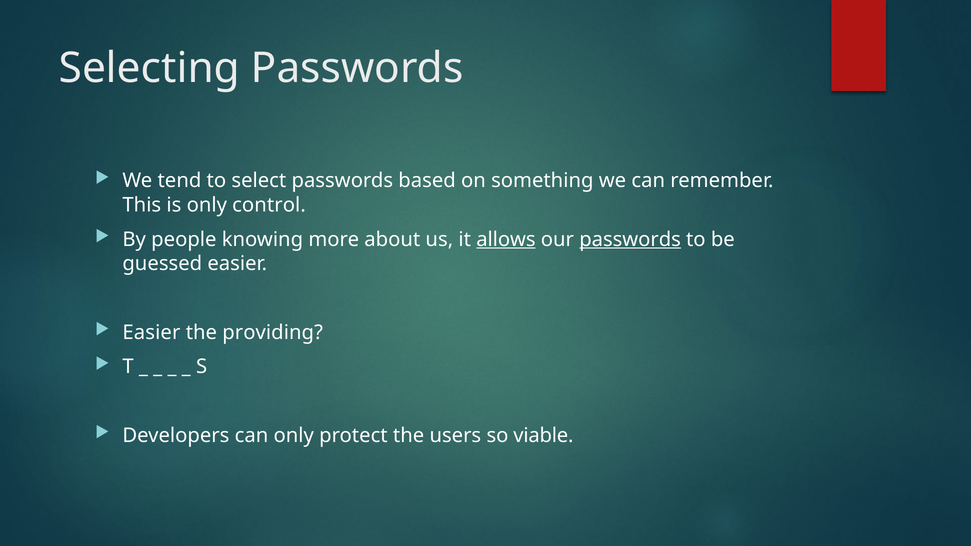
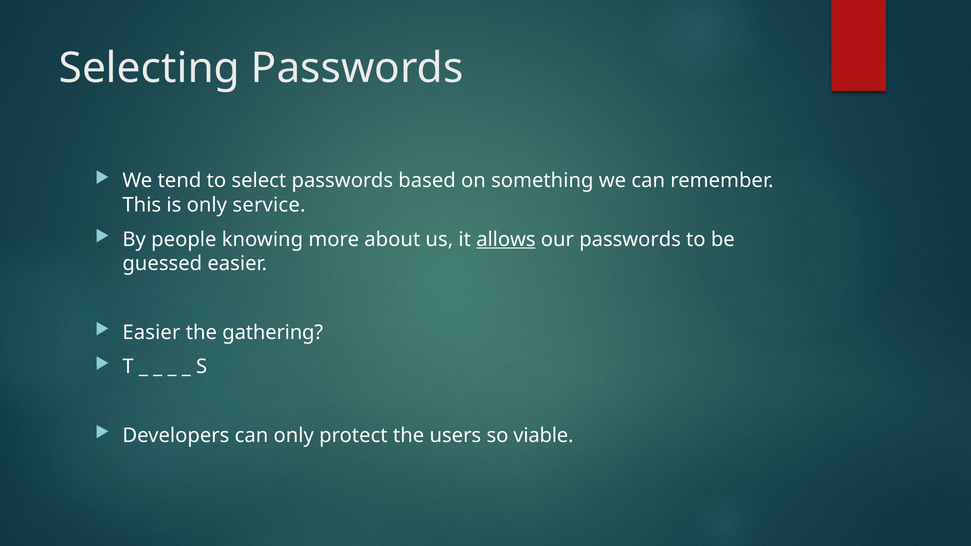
control: control -> service
passwords at (630, 239) underline: present -> none
providing: providing -> gathering
